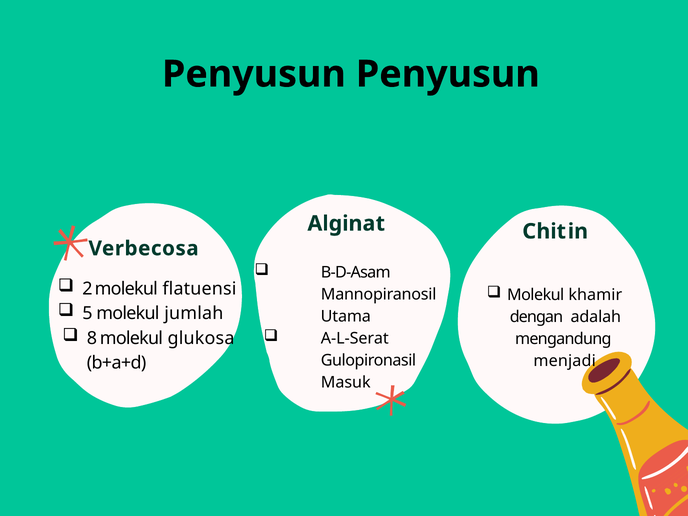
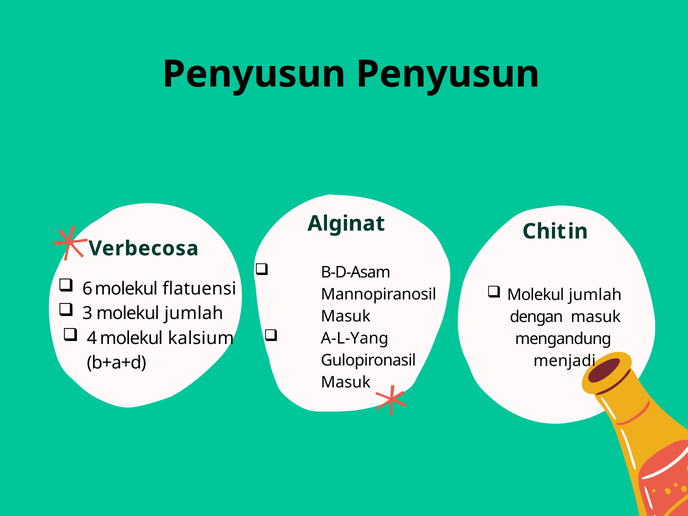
2: 2 -> 6
khamir at (595, 295): khamir -> jumlah
5: 5 -> 3
Utama at (346, 316): Utama -> Masuk
dengan adalah: adalah -> masuk
8: 8 -> 4
glukosa: glukosa -> kalsium
A-L-Serat: A-L-Serat -> A-L-Yang
